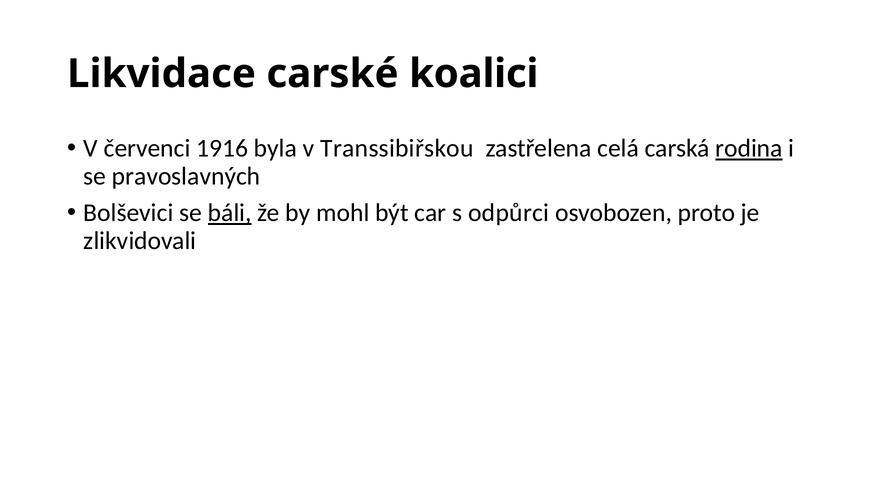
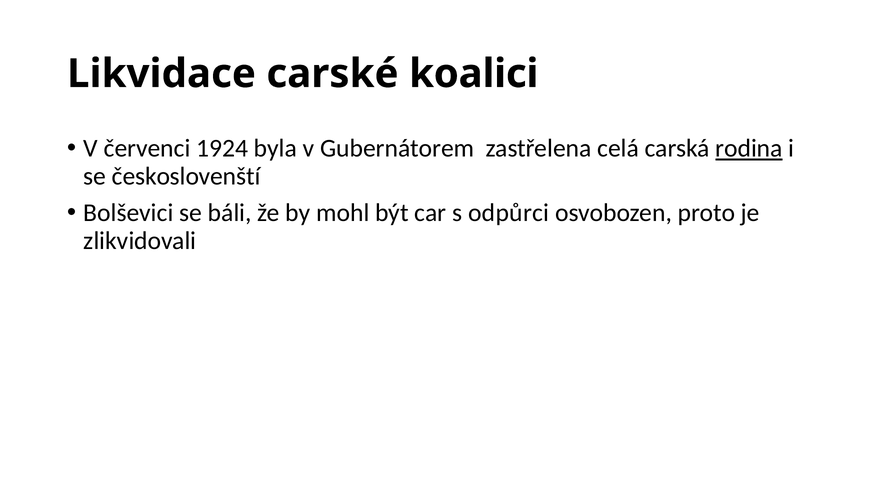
1916: 1916 -> 1924
Transsibiřskou: Transsibiřskou -> Gubernátorem
pravoslavných: pravoslavných -> českoslovenští
báli underline: present -> none
